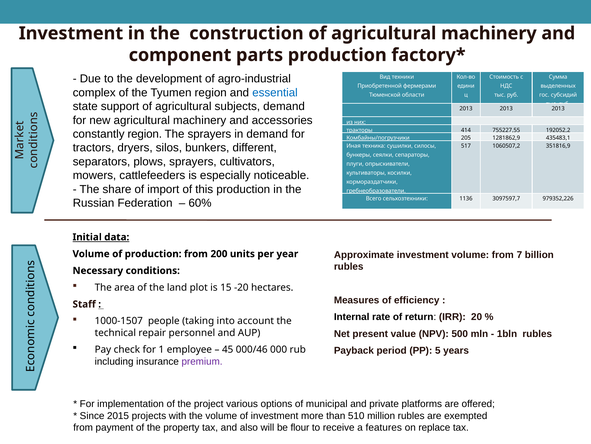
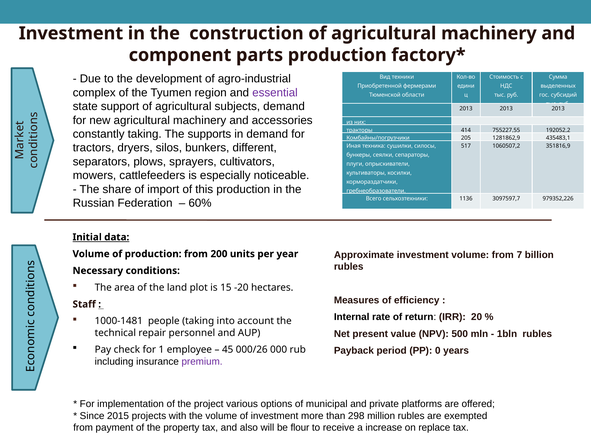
essential colour: blue -> purple
constantly region: region -> taking
The sprayers: sprayers -> supports
1000-1507: 1000-1507 -> 1000-1481
000/46: 000/46 -> 000/26
5: 5 -> 0
510: 510 -> 298
features: features -> increase
